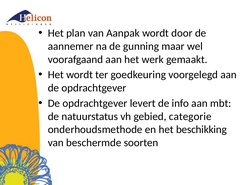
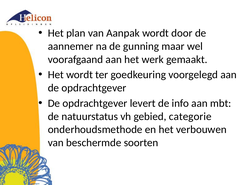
beschikking: beschikking -> verbouwen
